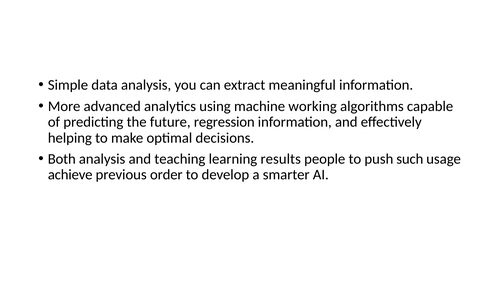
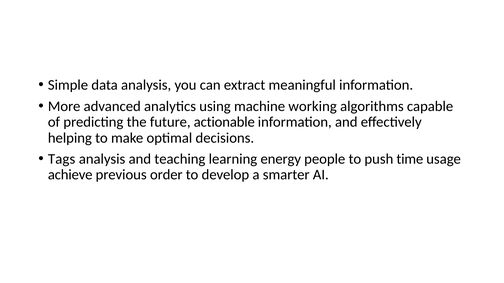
regression: regression -> actionable
Both: Both -> Tags
results: results -> energy
such: such -> time
